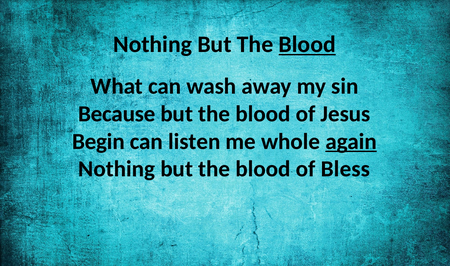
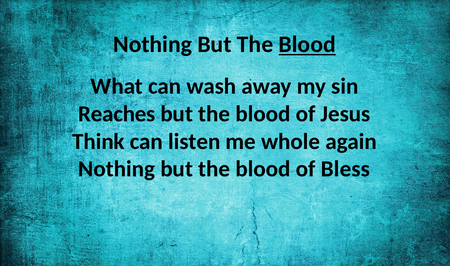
Because: Because -> Reaches
Begin: Begin -> Think
again underline: present -> none
